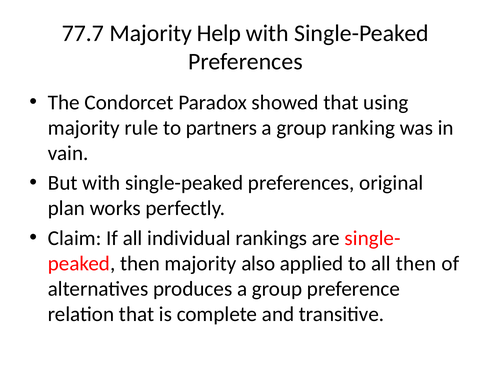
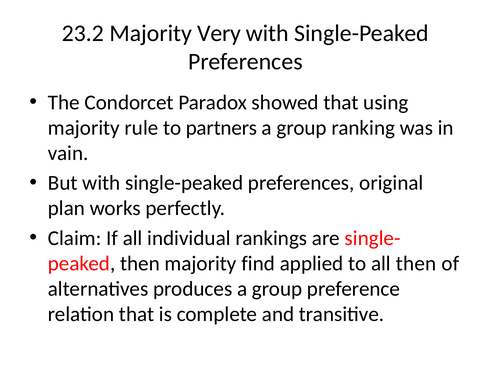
77.7: 77.7 -> 23.2
Help: Help -> Very
also: also -> find
